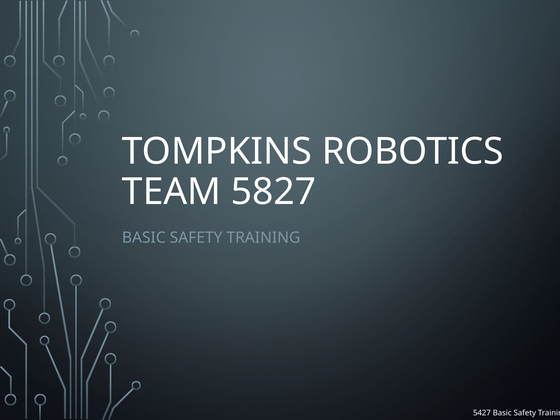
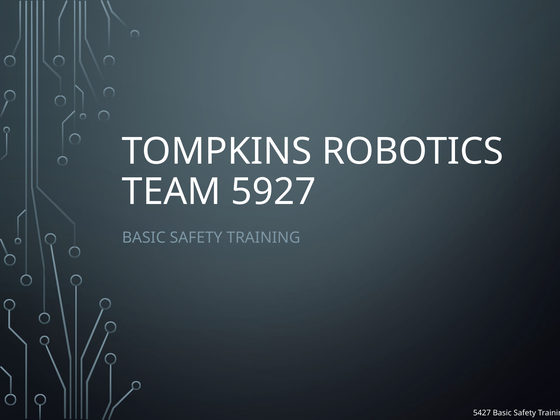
5827: 5827 -> 5927
